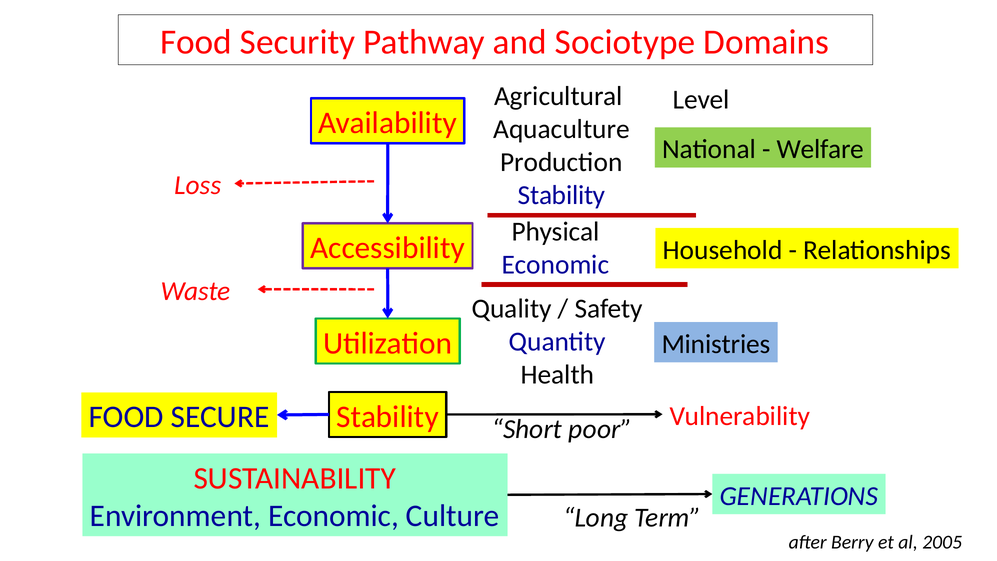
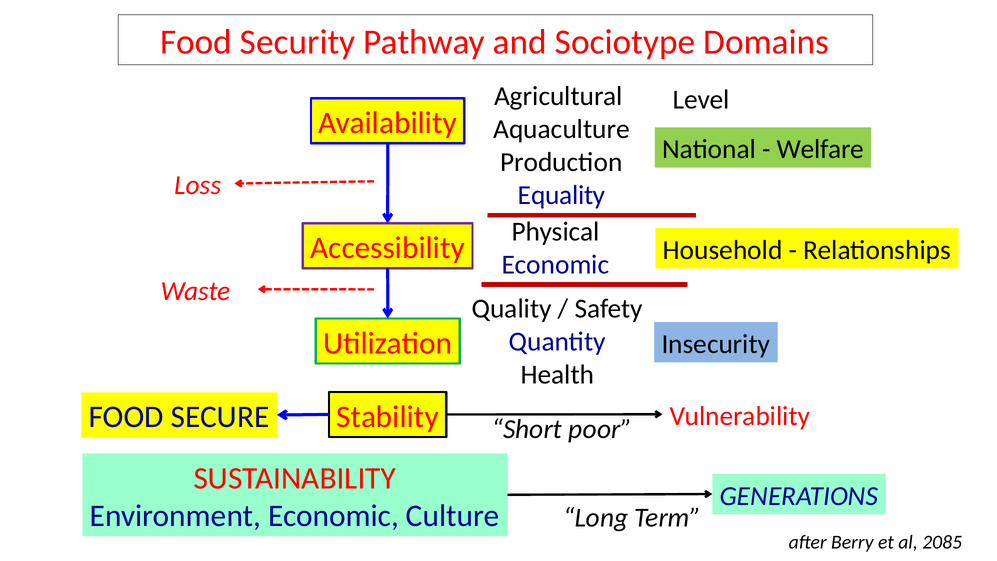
Stability at (562, 195): Stability -> Equality
Ministries: Ministries -> Insecurity
2005: 2005 -> 2085
